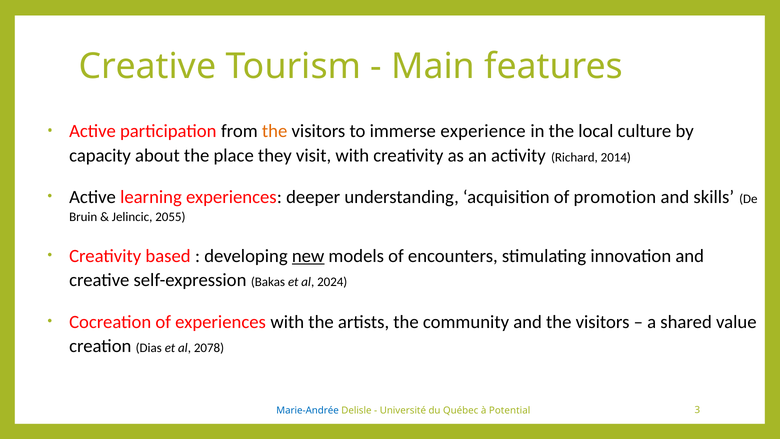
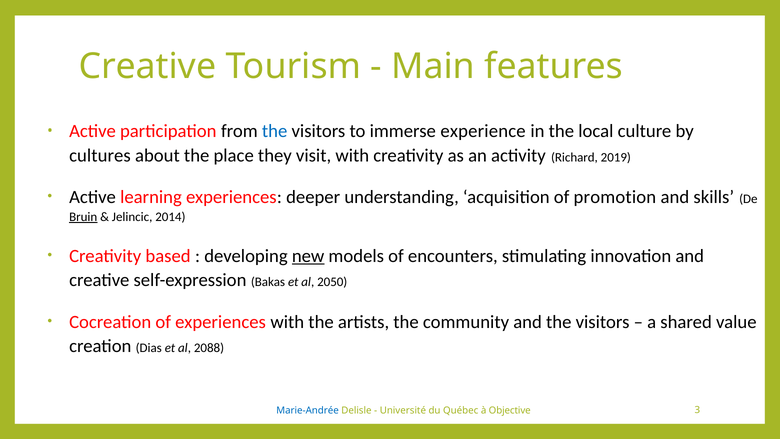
the at (275, 131) colour: orange -> blue
capacity: capacity -> cultures
2014: 2014 -> 2019
Bruin underline: none -> present
2055: 2055 -> 2014
2024: 2024 -> 2050
2078: 2078 -> 2088
Potential: Potential -> Objective
